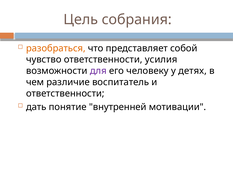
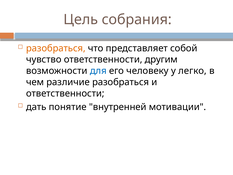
усилия: усилия -> другим
для colour: purple -> blue
детях: детях -> легко
различие воспитатель: воспитатель -> разобраться
